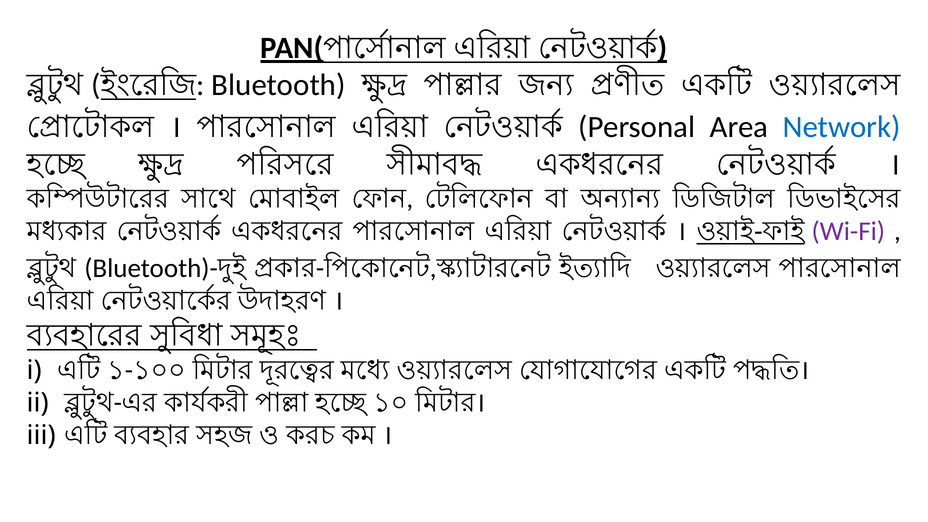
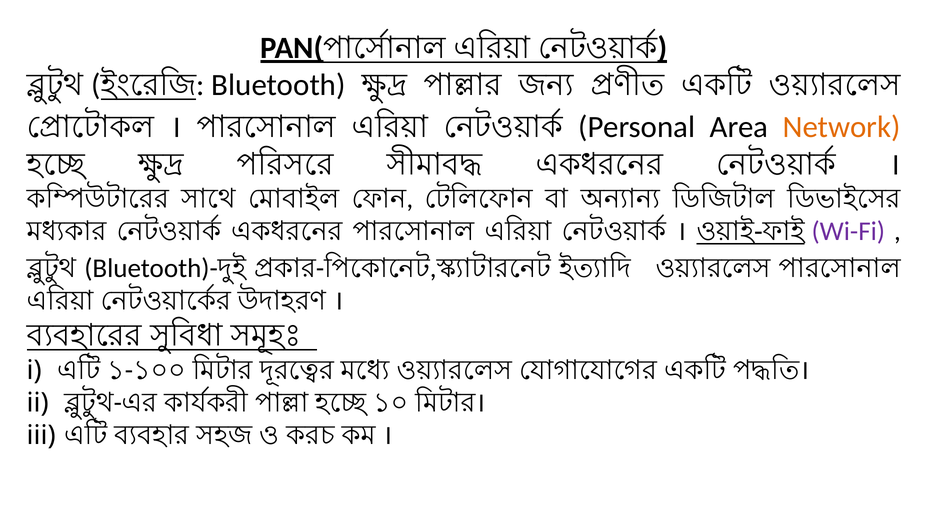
Network colour: blue -> orange
